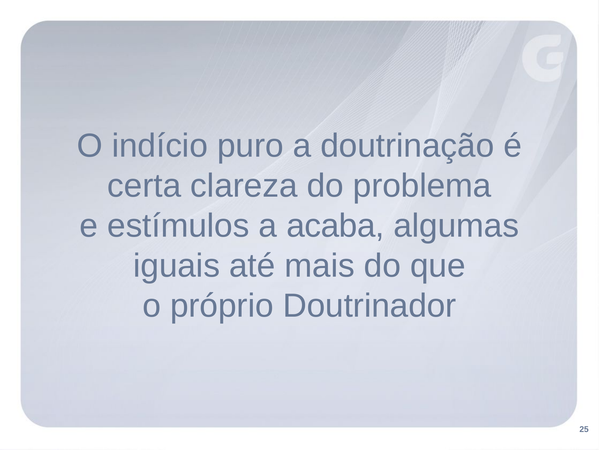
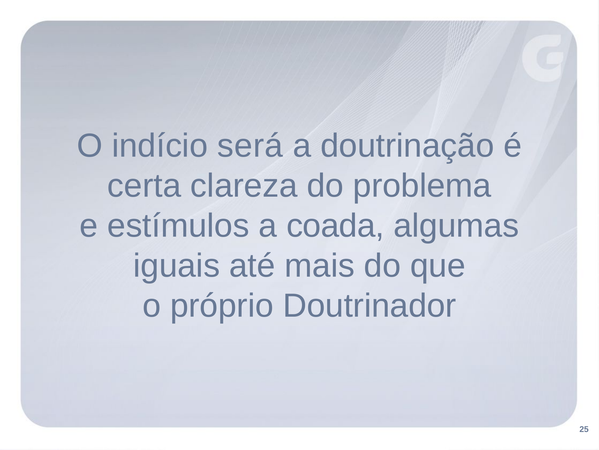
puro: puro -> será
acaba: acaba -> coada
